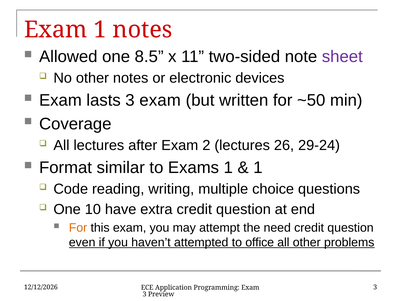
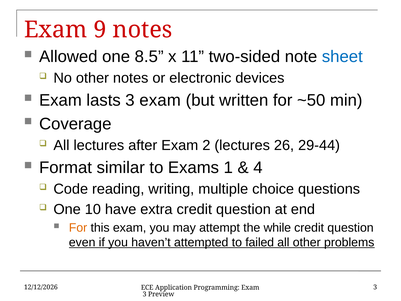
Exam 1: 1 -> 9
sheet colour: purple -> blue
29-24: 29-24 -> 29-44
1 at (258, 167): 1 -> 4
need: need -> while
office: office -> failed
